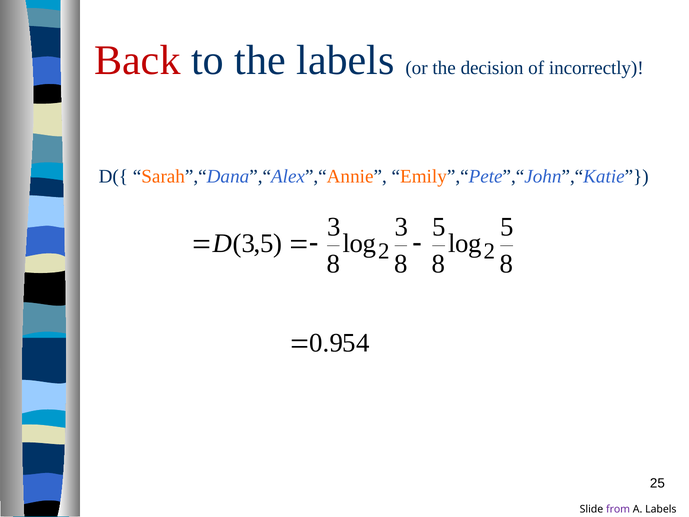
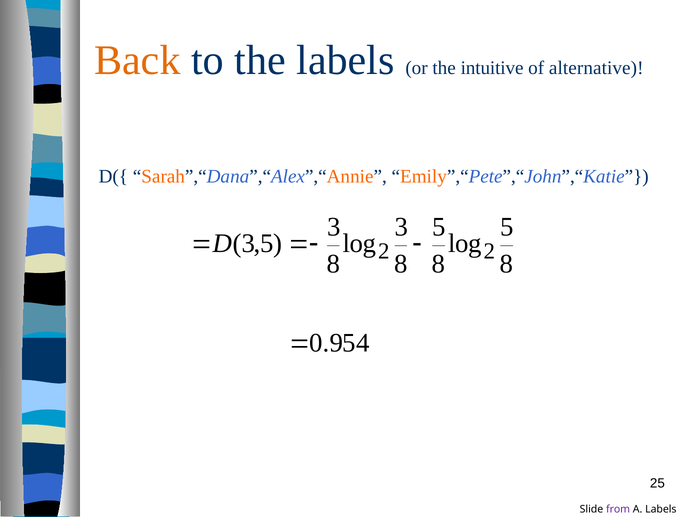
Back colour: red -> orange
decision: decision -> intuitive
incorrectly: incorrectly -> alternative
